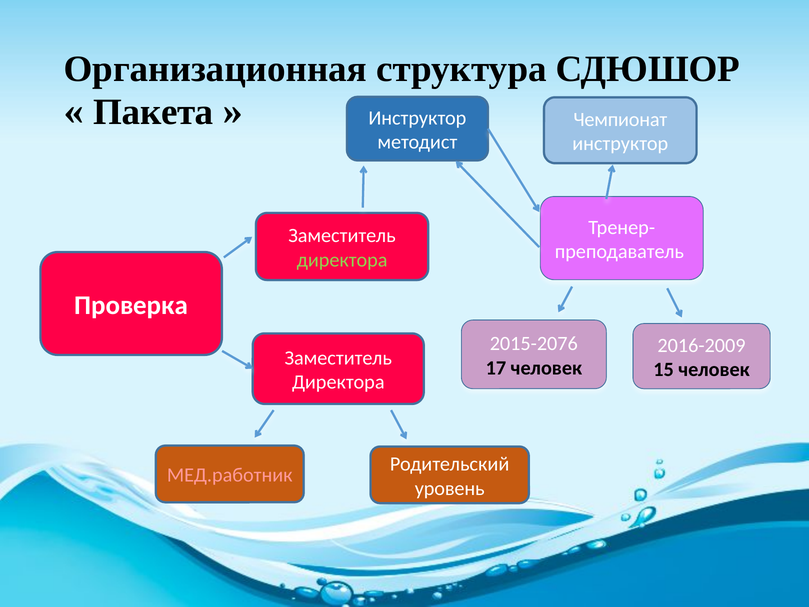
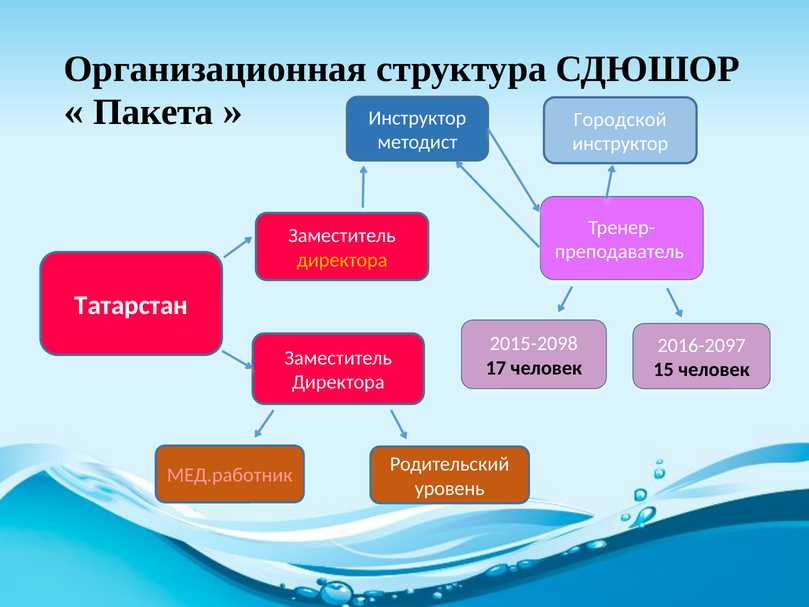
Чемпионат: Чемпионат -> Городской
директора at (342, 260) colour: light green -> yellow
Проверка: Проверка -> Татарстан
2015-2076: 2015-2076 -> 2015-2098
2016-2009: 2016-2009 -> 2016-2097
